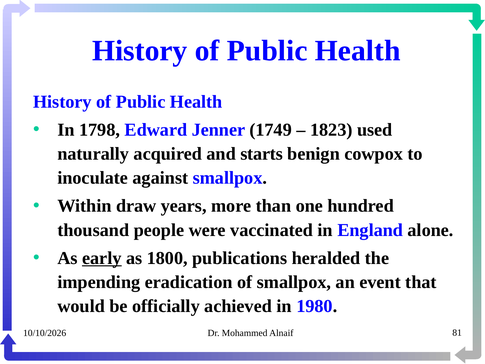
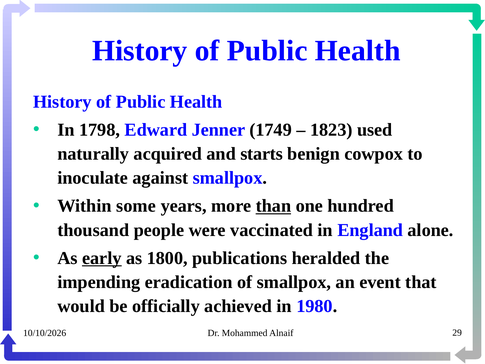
draw: draw -> some
than underline: none -> present
81: 81 -> 29
